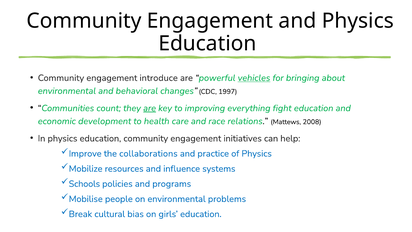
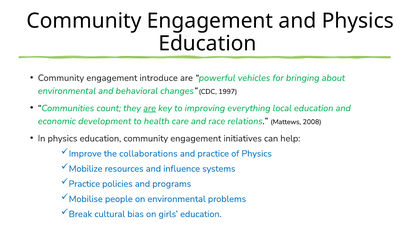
vehicles underline: present -> none
fight: fight -> local
Schools at (84, 184): Schools -> Practice
